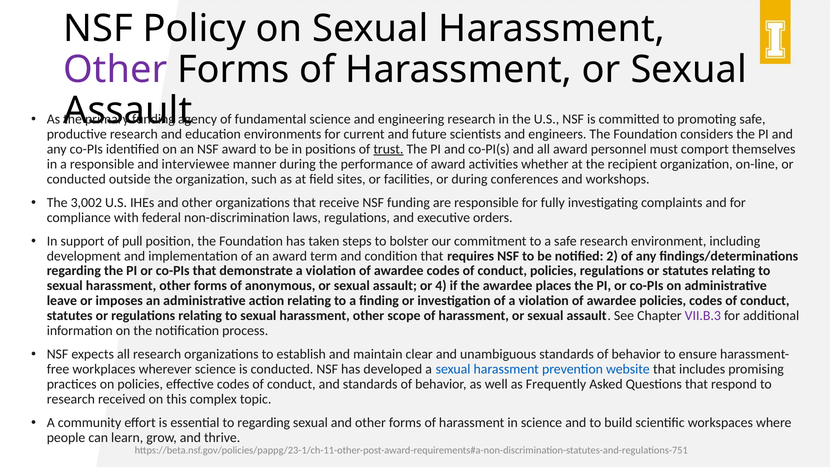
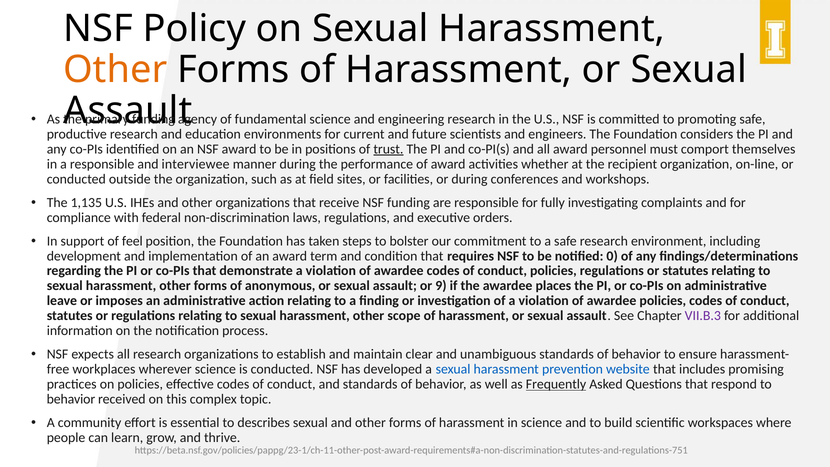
Other at (115, 70) colour: purple -> orange
3,002: 3,002 -> 1,135
pull: pull -> feel
2: 2 -> 0
4: 4 -> 9
Frequently underline: none -> present
research at (71, 399): research -> behavior
to regarding: regarding -> describes
